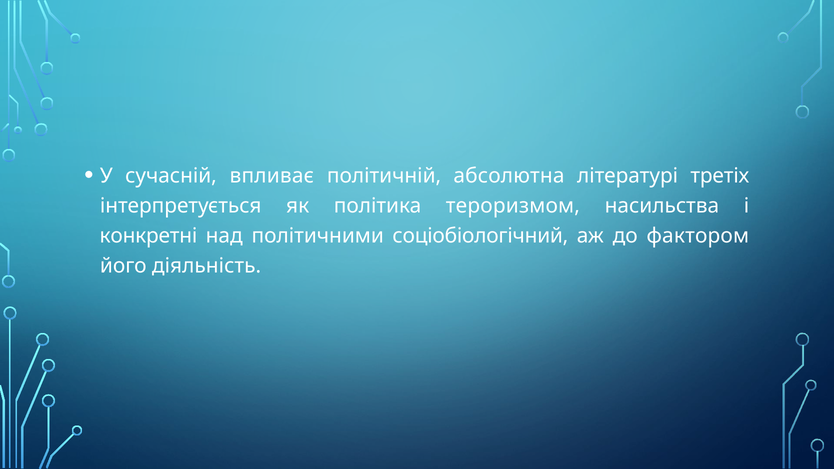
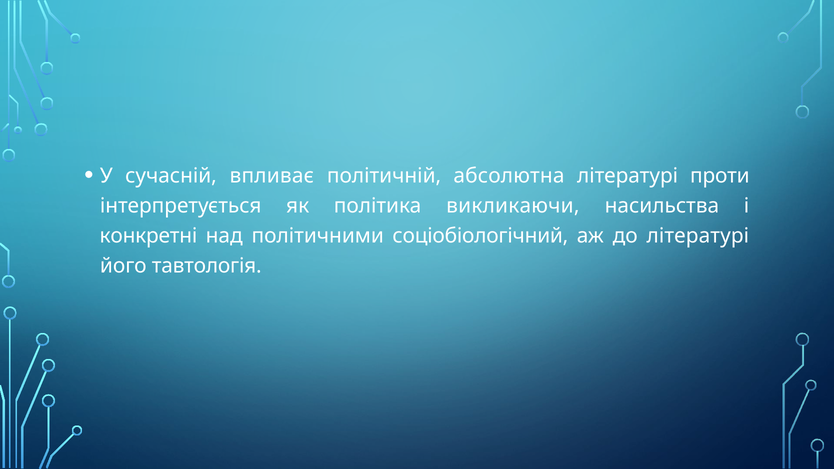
третіх: третіх -> проти
тероризмом: тероризмом -> викликаючи
до фактором: фактором -> літературі
діяльність: діяльність -> тавтологія
